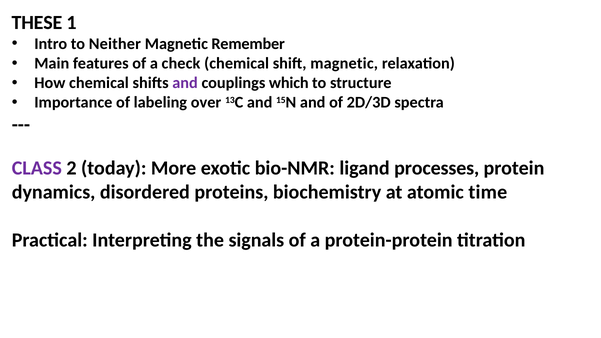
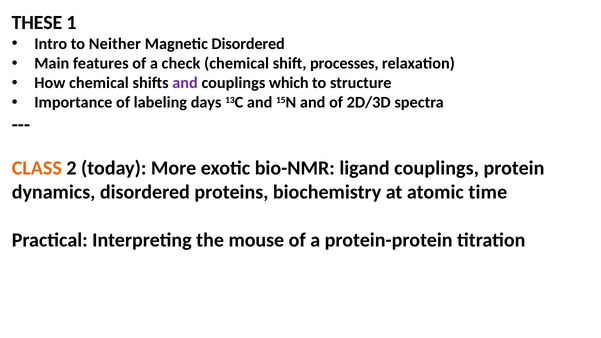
Magnetic Remember: Remember -> Disordered
shift magnetic: magnetic -> processes
over: over -> days
CLASS colour: purple -> orange
ligand processes: processes -> couplings
signals: signals -> mouse
